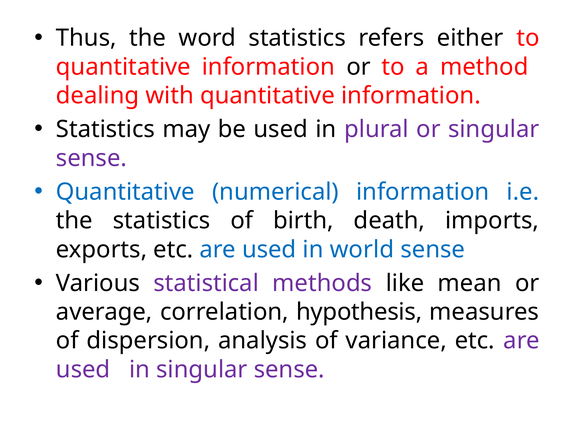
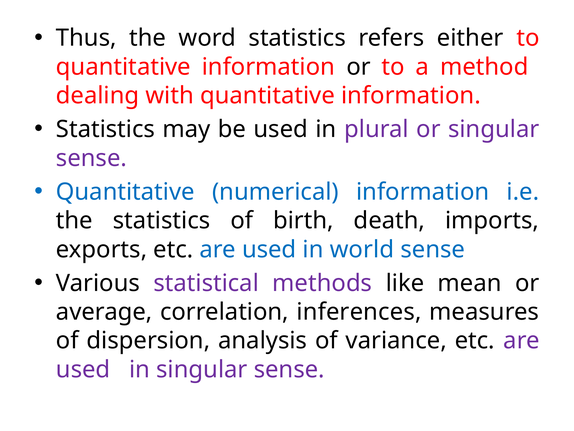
hypothesis: hypothesis -> inferences
